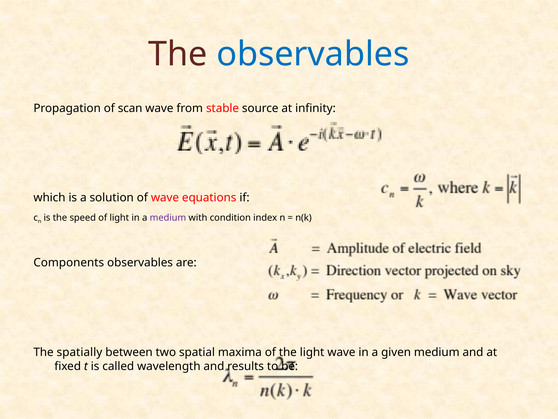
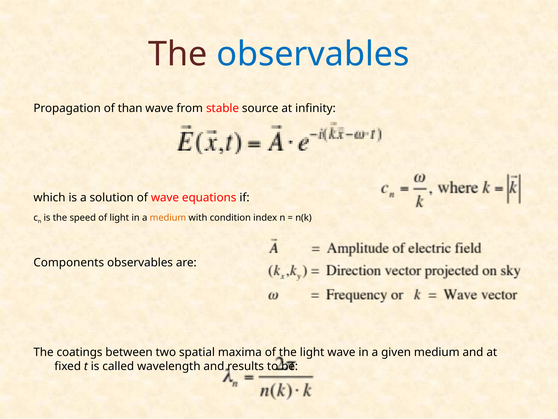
scan: scan -> than
medium at (168, 218) colour: purple -> orange
spatially: spatially -> coatings
